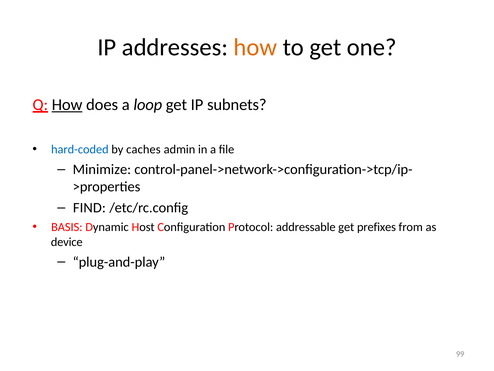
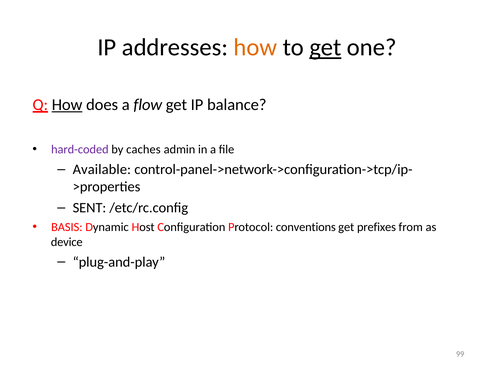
get at (325, 47) underline: none -> present
loop: loop -> flow
subnets: subnets -> balance
hard-coded colour: blue -> purple
Minimize: Minimize -> Available
FIND: FIND -> SENT
addressable: addressable -> conventions
